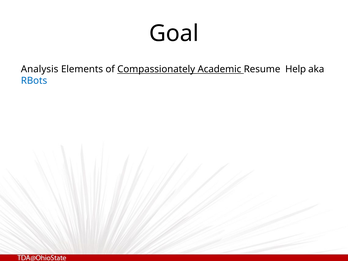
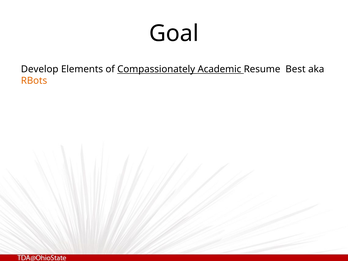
Analysis: Analysis -> Develop
Help: Help -> Best
RBots colour: blue -> orange
